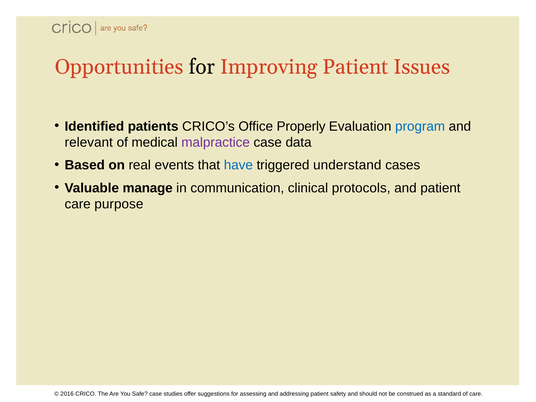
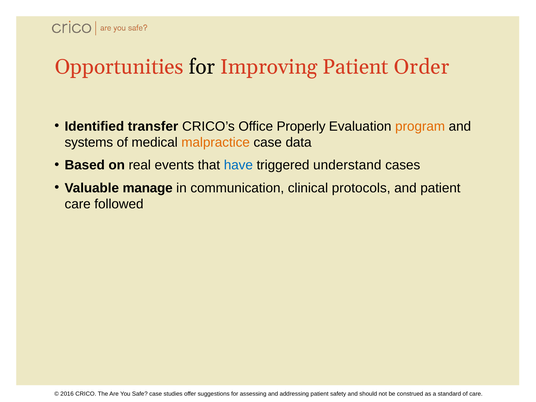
Issues: Issues -> Order
patients: patients -> transfer
program colour: blue -> orange
relevant: relevant -> systems
malpractice colour: purple -> orange
purpose: purpose -> followed
